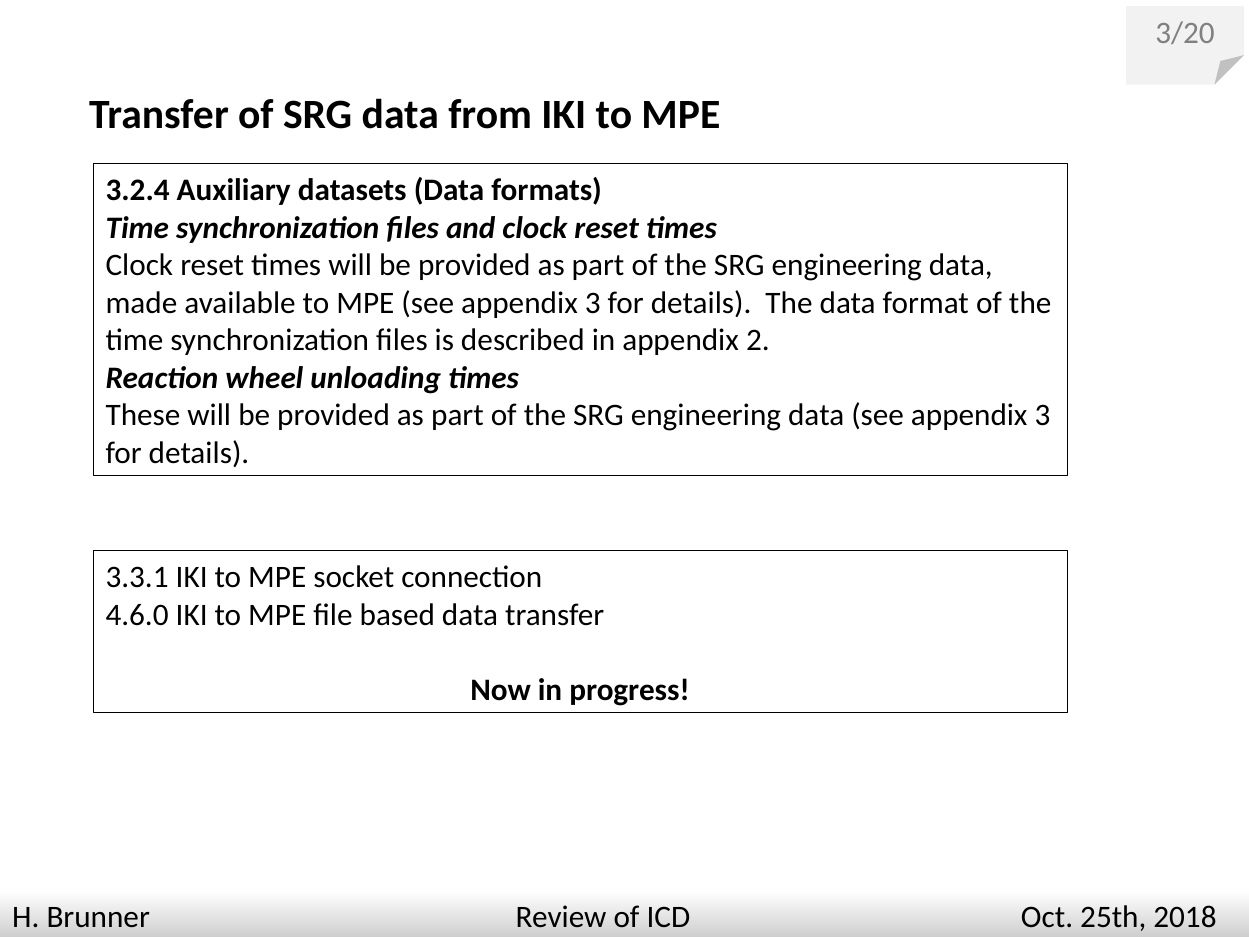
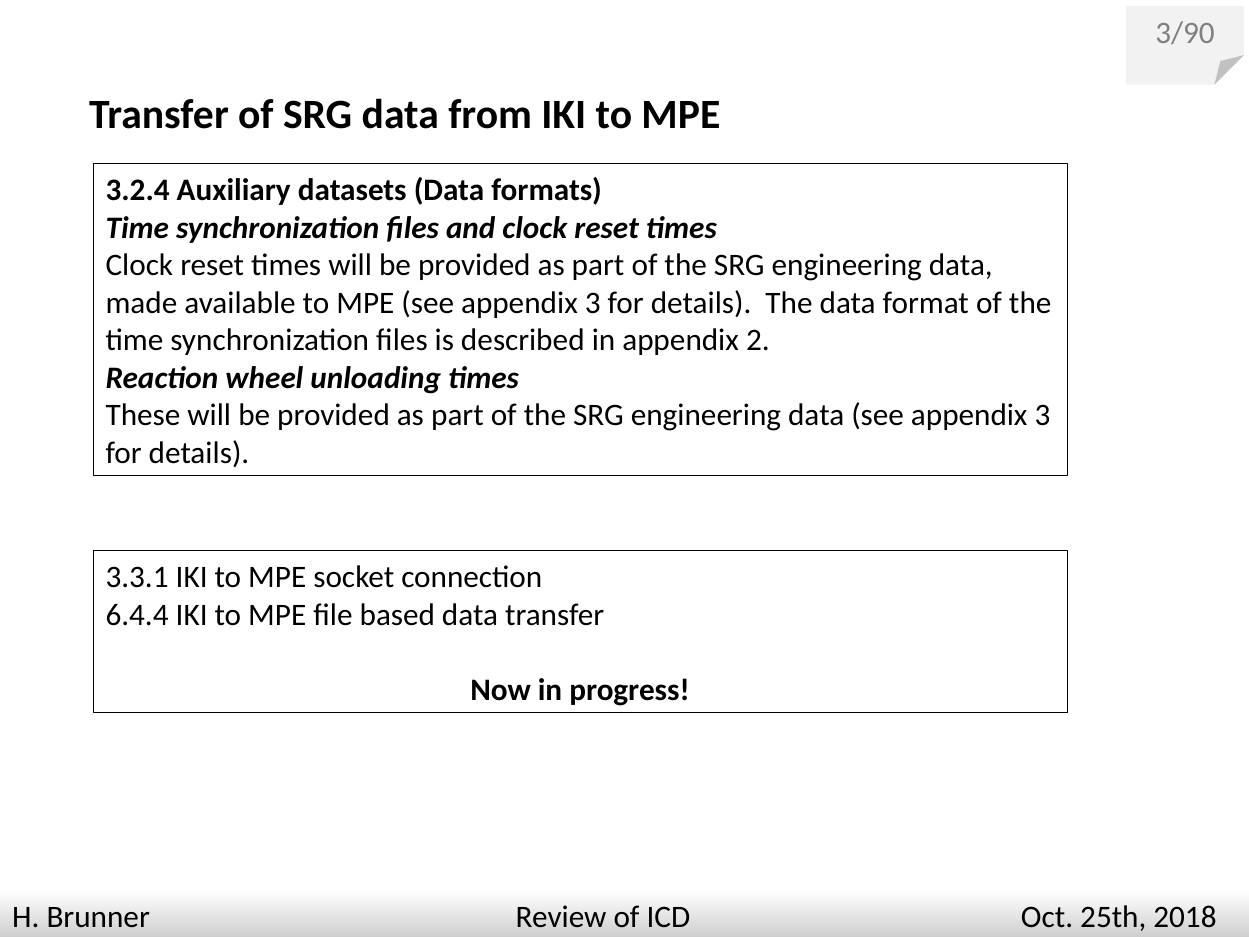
3/20: 3/20 -> 3/90
4.6.0: 4.6.0 -> 6.4.4
